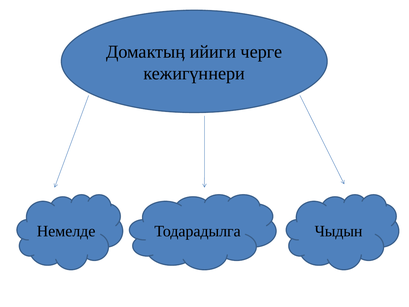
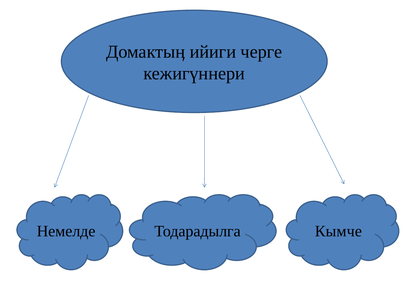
Чыдын: Чыдын -> Кымче
